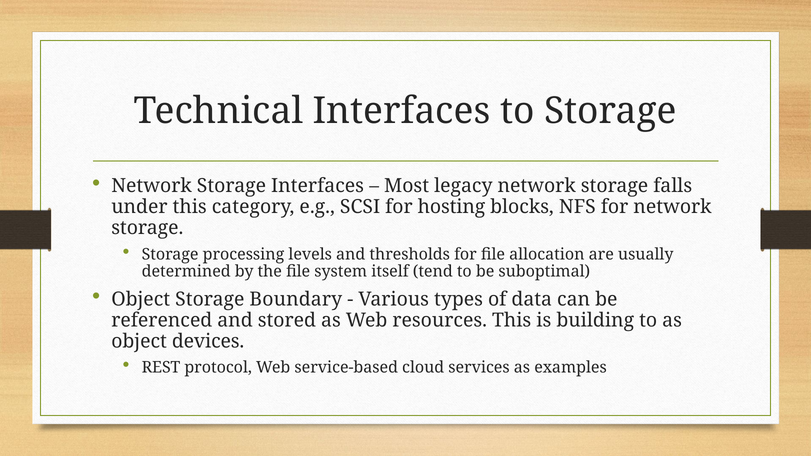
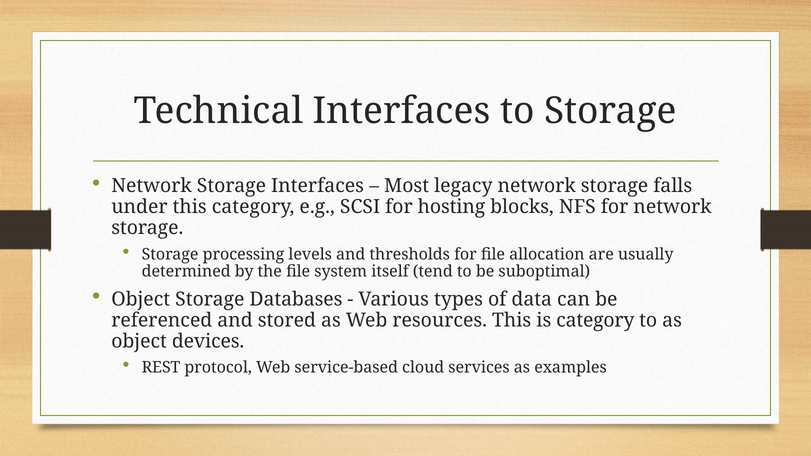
Boundary: Boundary -> Databases
is building: building -> category
